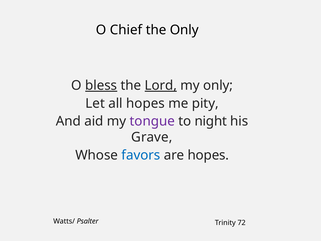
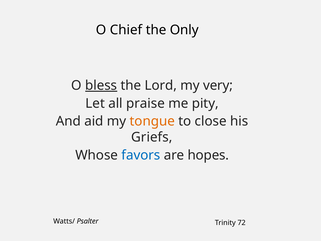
Lord underline: present -> none
my only: only -> very
all hopes: hopes -> praise
tongue colour: purple -> orange
night: night -> close
Grave: Grave -> Griefs
